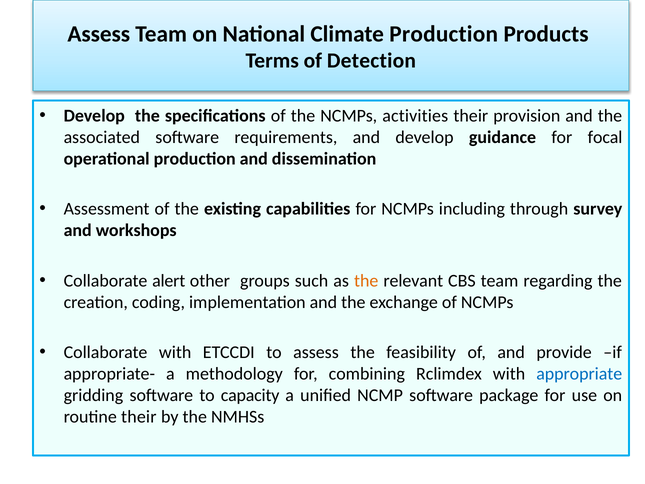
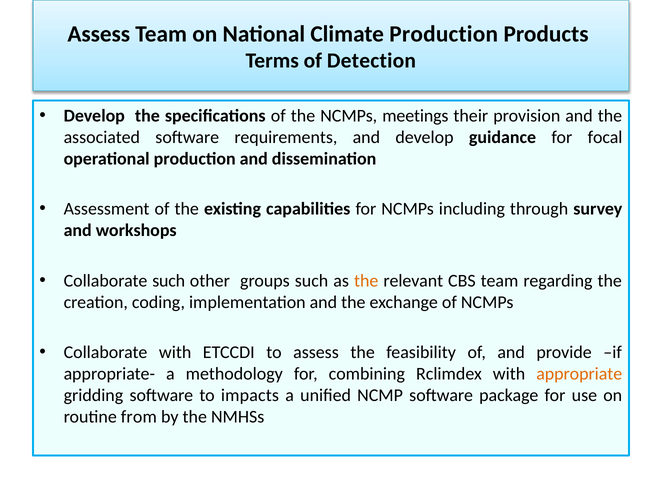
activities: activities -> meetings
Collaborate alert: alert -> such
appropriate colour: blue -> orange
capacity: capacity -> impacts
routine their: their -> from
